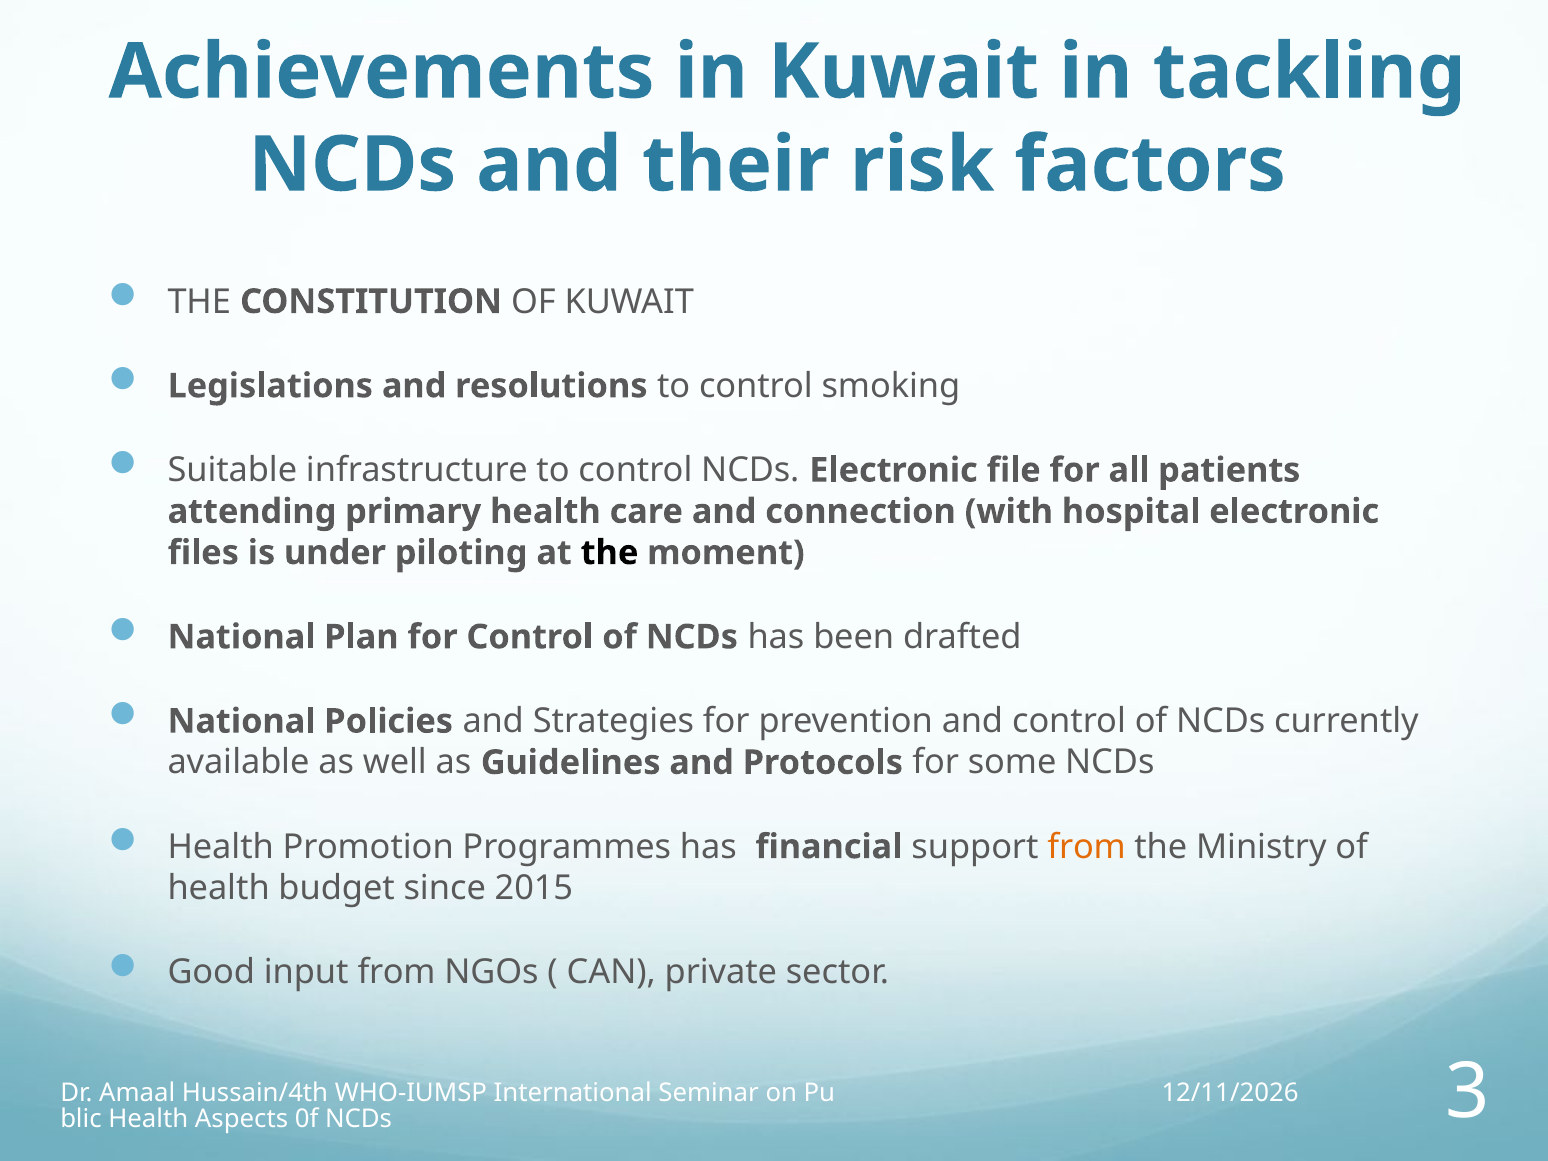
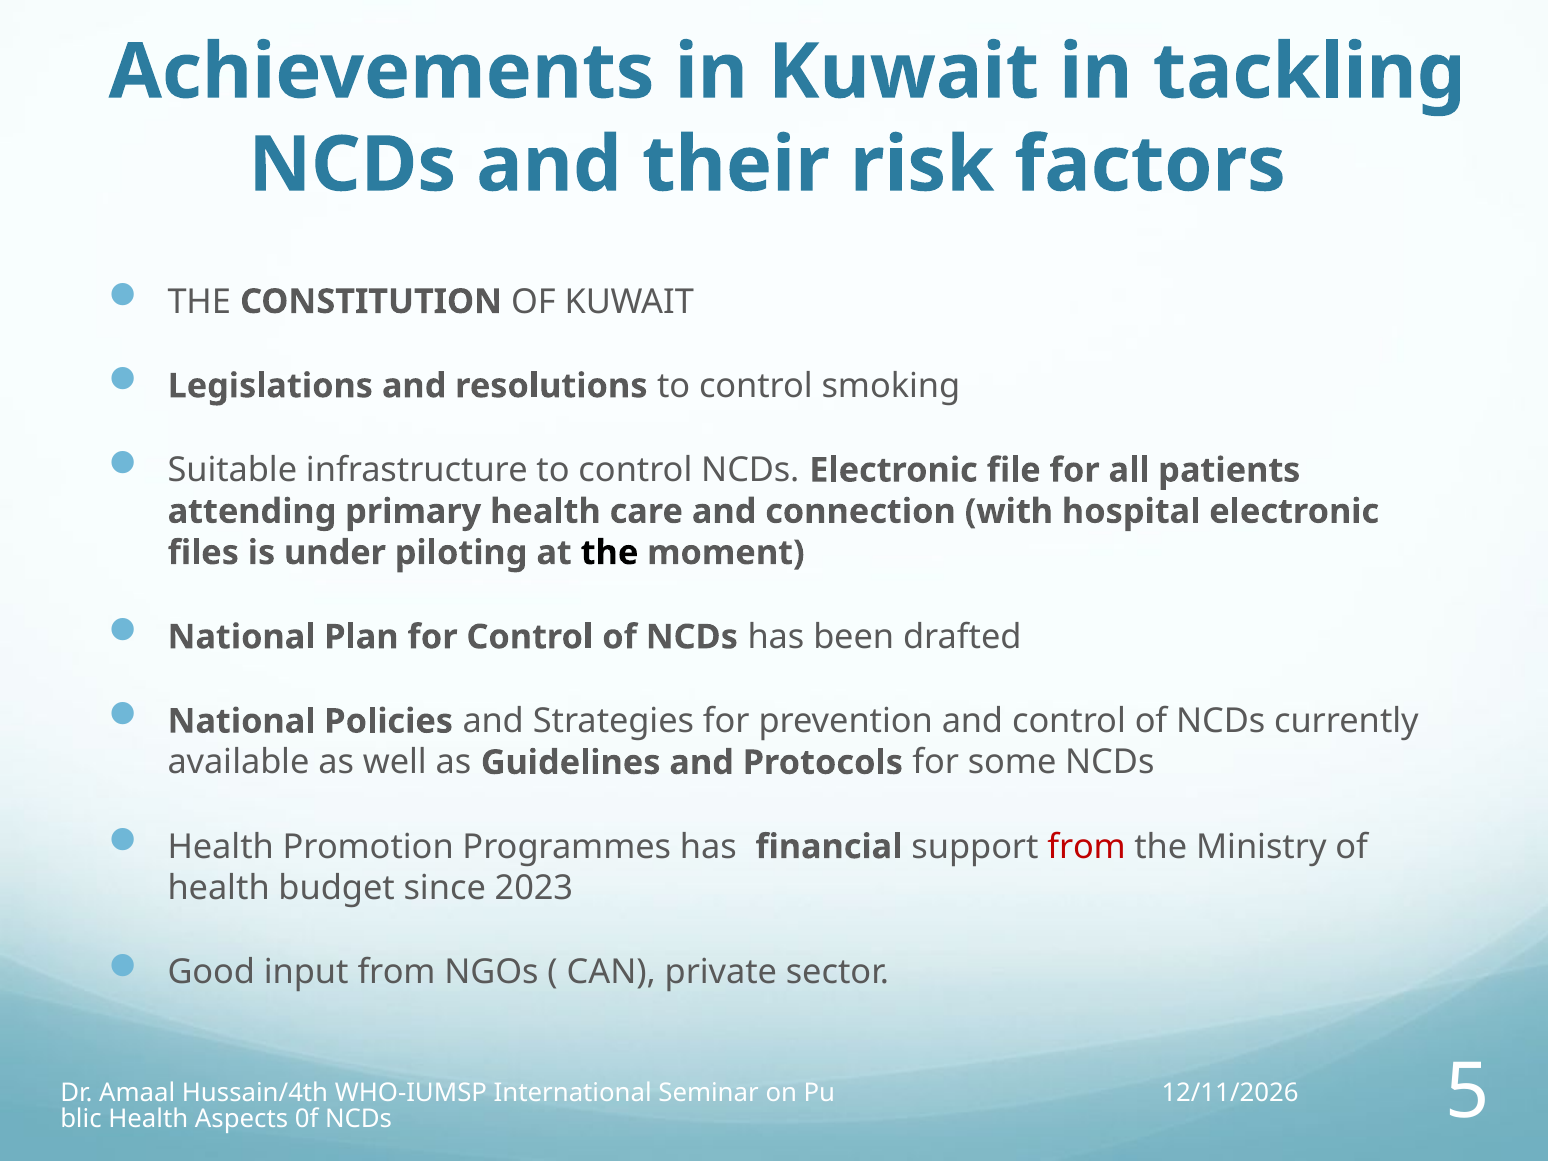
from at (1087, 847) colour: orange -> red
2015: 2015 -> 2023
3: 3 -> 5
